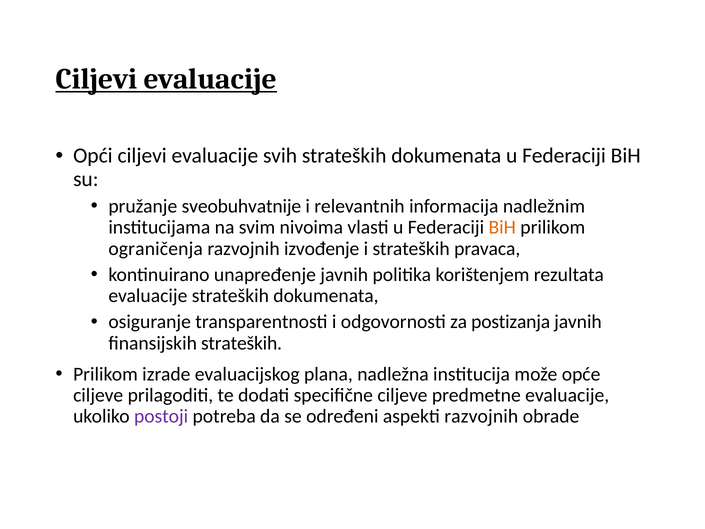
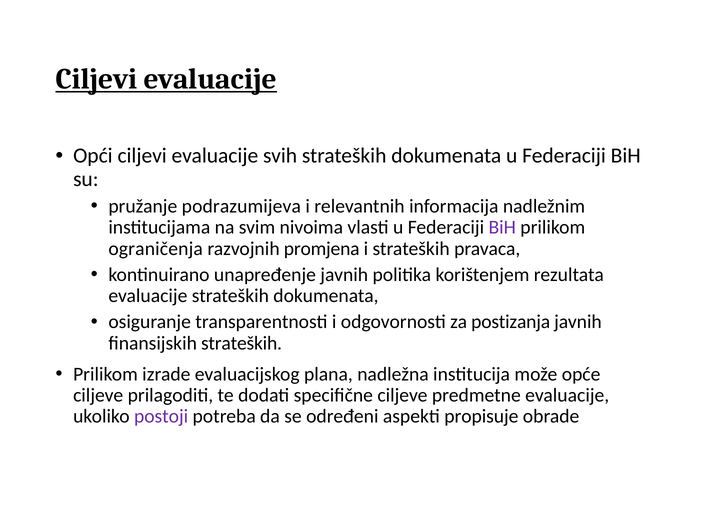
sveobuhvatnije: sveobuhvatnije -> podrazumijeva
BiH at (502, 227) colour: orange -> purple
izvođenje: izvođenje -> promjena
aspekti razvojnih: razvojnih -> propisuje
